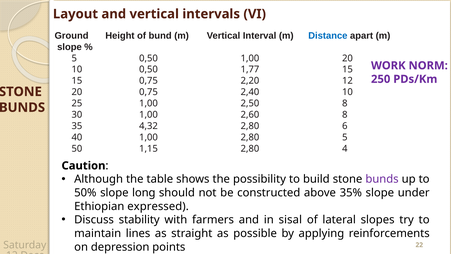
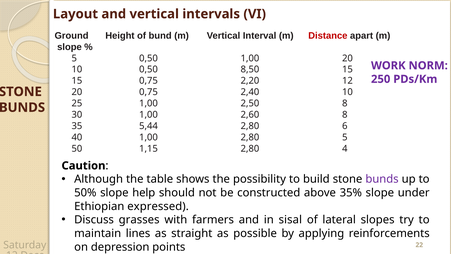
Distance colour: blue -> red
1,77: 1,77 -> 8,50
4,32: 4,32 -> 5,44
long: long -> help
stability: stability -> grasses
